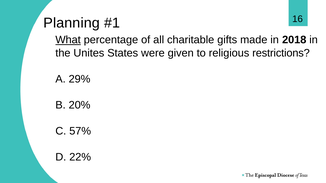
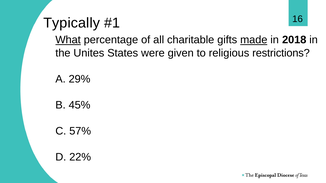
Planning: Planning -> Typically
made underline: none -> present
20%: 20% -> 45%
